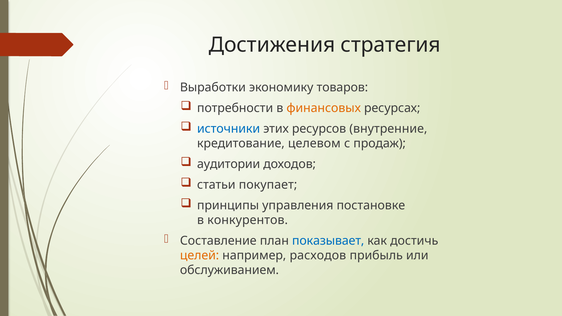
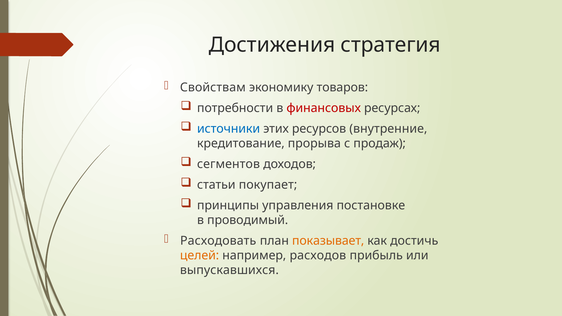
Выработки: Выработки -> Свойствам
финансовых colour: orange -> red
целевом: целевом -> прорыва
аудитории: аудитории -> сегментов
конкурентов: конкурентов -> проводимый
Составление: Составление -> Расходовать
показывает colour: blue -> orange
обслуживанием: обслуживанием -> выпускавшихся
